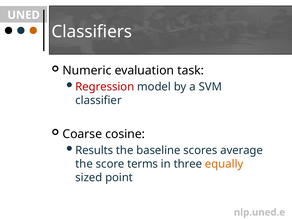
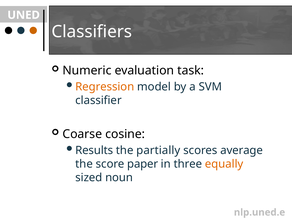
Regression colour: red -> orange
baseline: baseline -> partially
terms: terms -> paper
point: point -> noun
